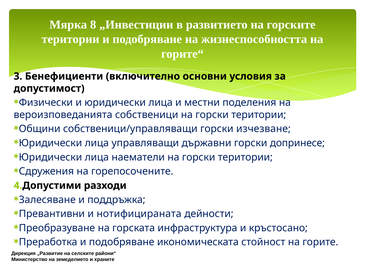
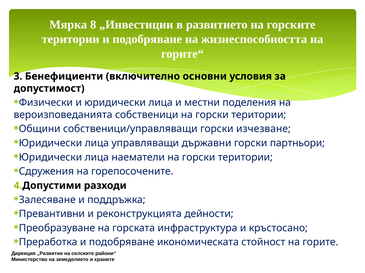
допринесе: допринесе -> партньори
нотифицираната: нотифицираната -> реконструкцията
